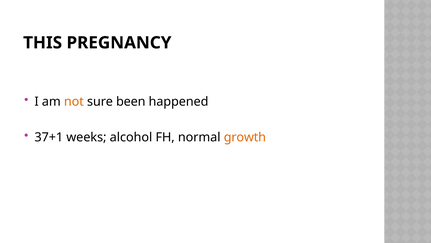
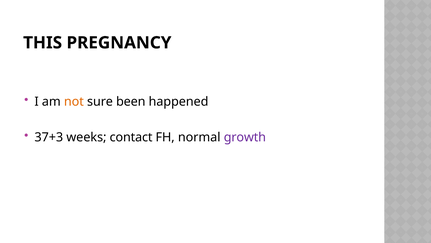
37+1: 37+1 -> 37+3
alcohol: alcohol -> contact
growth colour: orange -> purple
